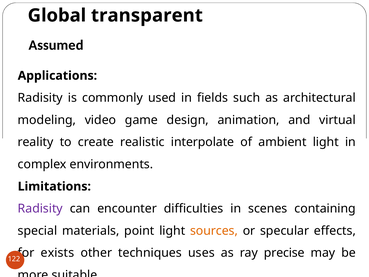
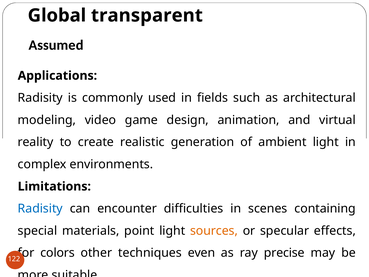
interpolate: interpolate -> generation
Radisity at (40, 208) colour: purple -> blue
exists: exists -> colors
uses: uses -> even
